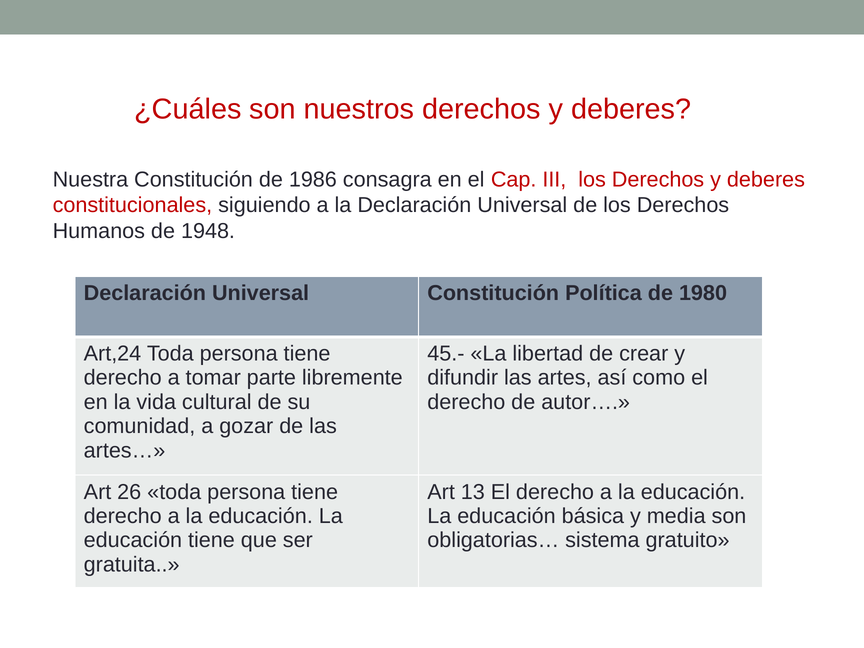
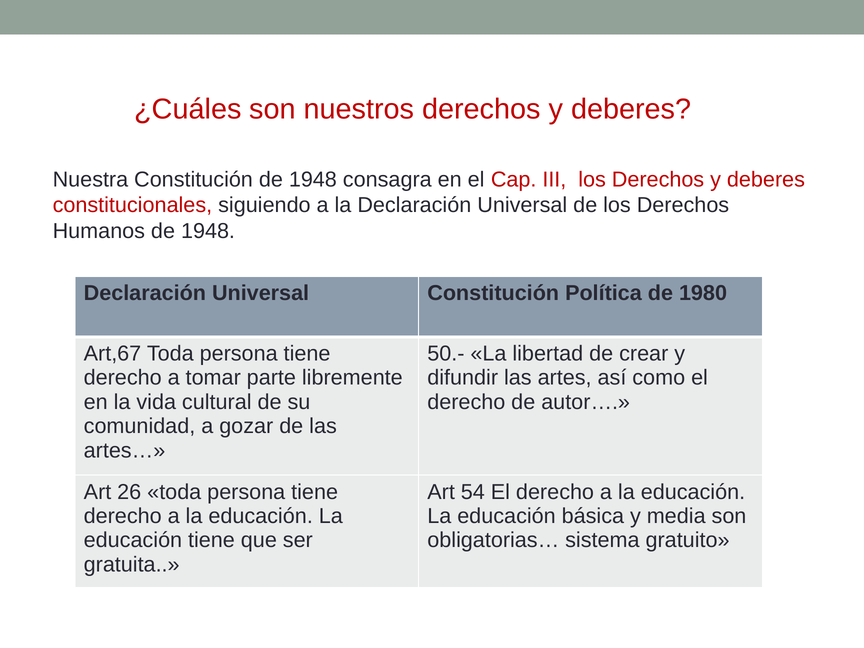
Constitución de 1986: 1986 -> 1948
Art,24: Art,24 -> Art,67
45.-: 45.- -> 50.-
13: 13 -> 54
